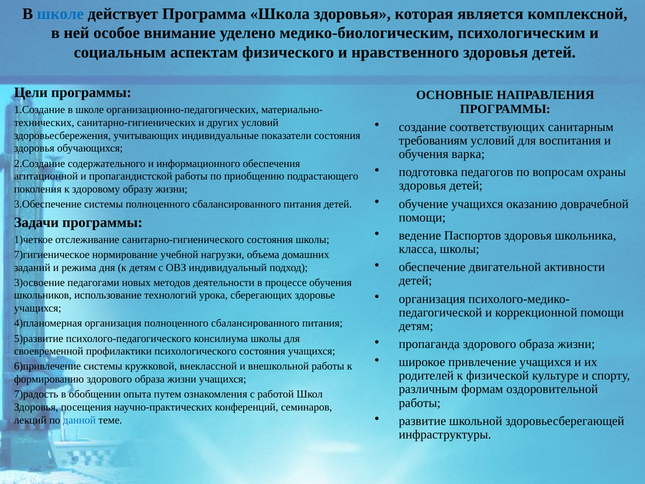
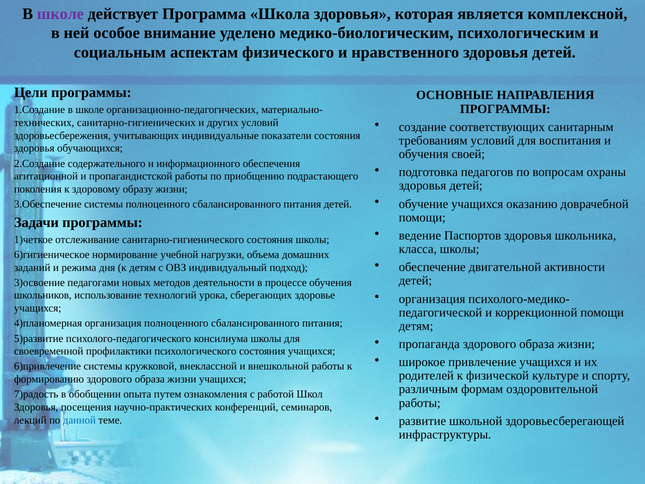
школе at (60, 14) colour: blue -> purple
варка: варка -> своей
7)гигиеническое: 7)гигиеническое -> 6)гигиеническое
